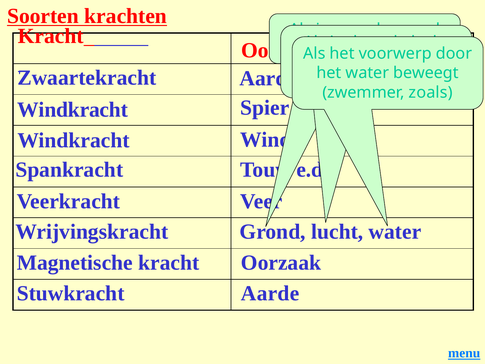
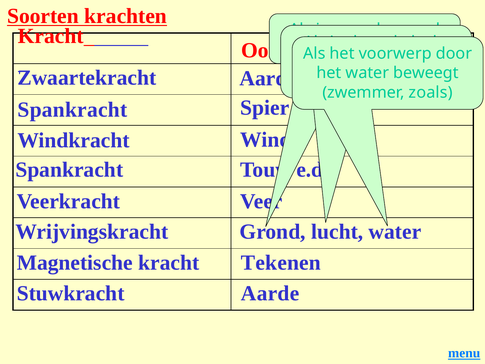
Windkracht at (73, 110): Windkracht -> Spankracht
kracht Oorzaak: Oorzaak -> Tekenen
